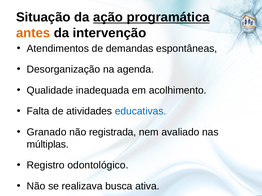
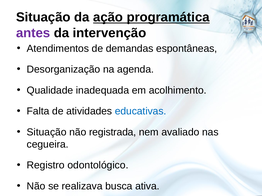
antes colour: orange -> purple
Granado at (47, 132): Granado -> Situação
múltiplas: múltiplas -> cegueira
